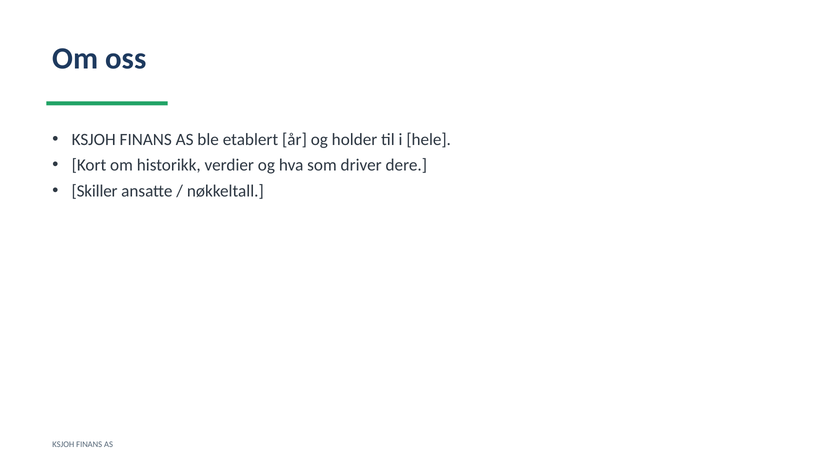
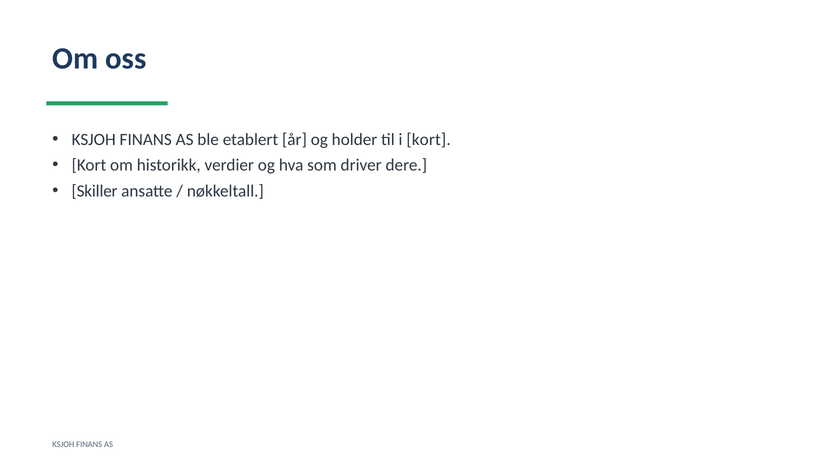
i hele: hele -> kort
